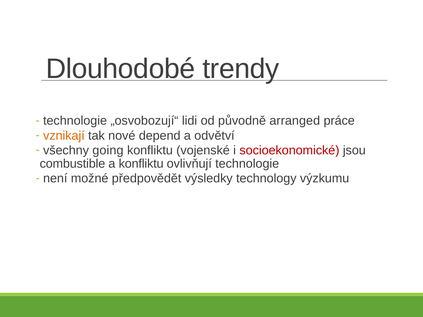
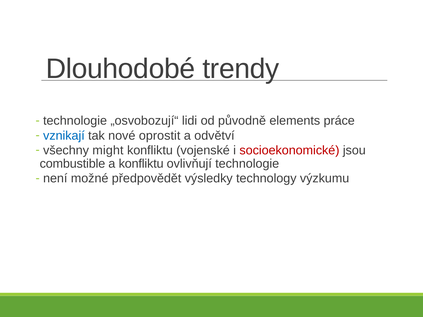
arranged: arranged -> elements
vznikají colour: orange -> blue
depend: depend -> oprostit
going: going -> might
